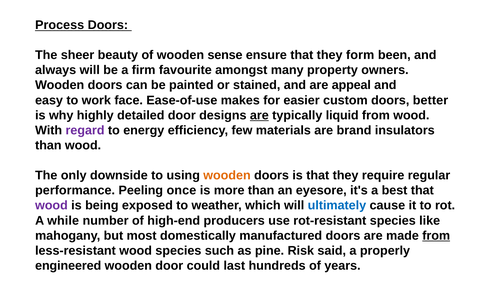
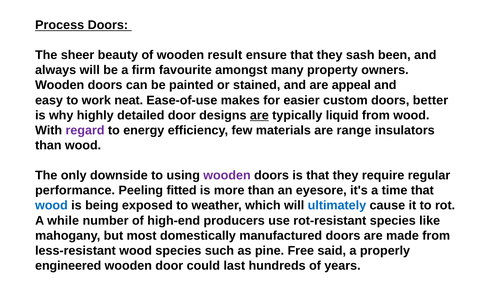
sense: sense -> result
form: form -> sash
face: face -> neat
brand: brand -> range
wooden at (227, 175) colour: orange -> purple
once: once -> fitted
best: best -> time
wood at (51, 205) colour: purple -> blue
from at (436, 235) underline: present -> none
Risk: Risk -> Free
